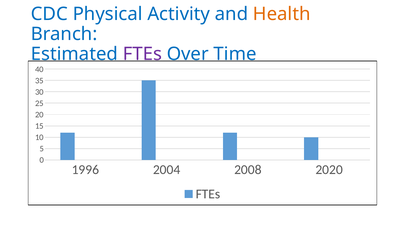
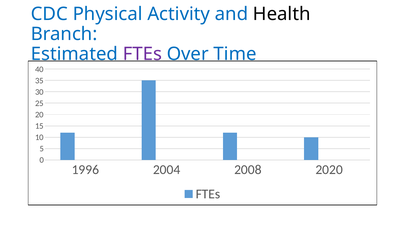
Health colour: orange -> black
